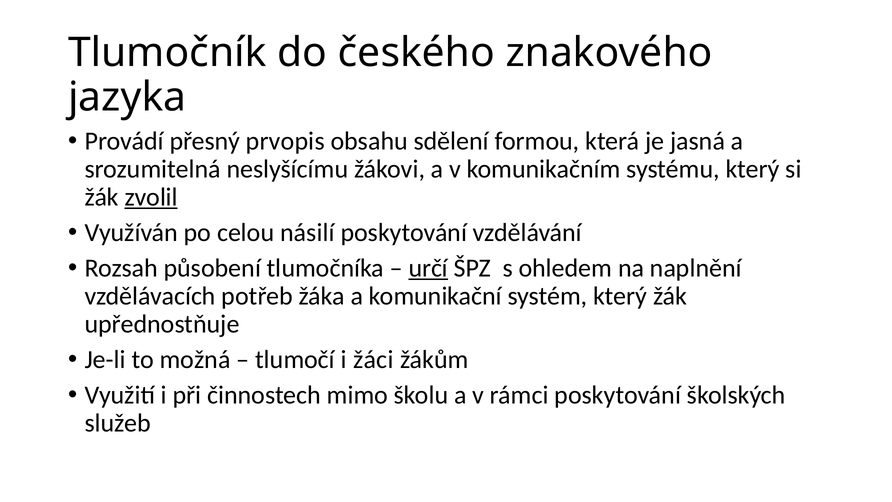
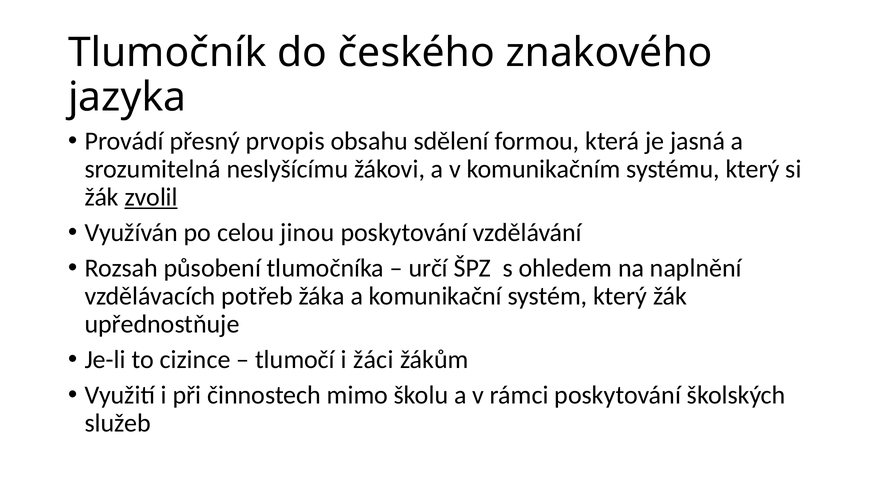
násilí: násilí -> jinou
určí underline: present -> none
možná: možná -> cizince
